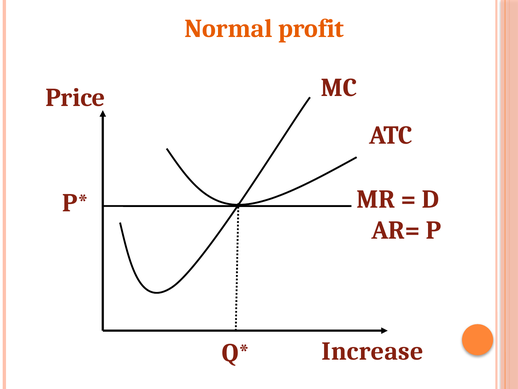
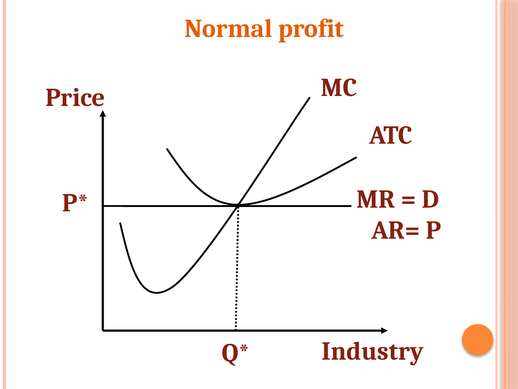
Increase: Increase -> Industry
